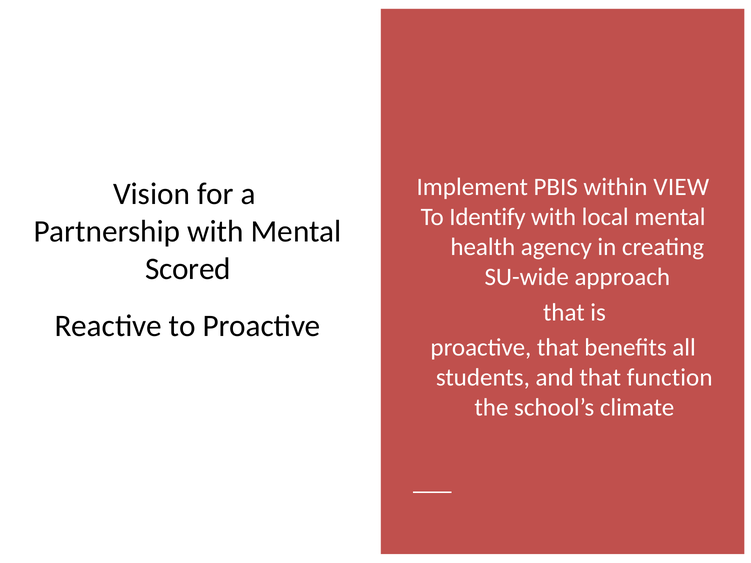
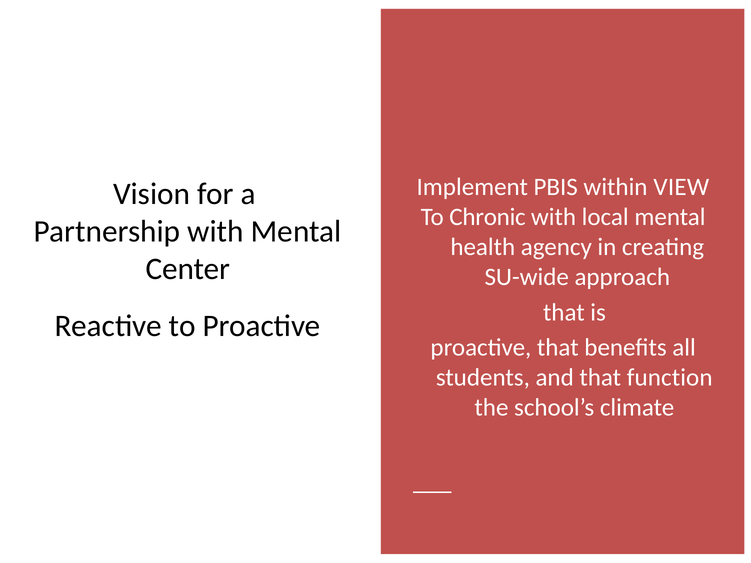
Identify: Identify -> Chronic
Scored: Scored -> Center
